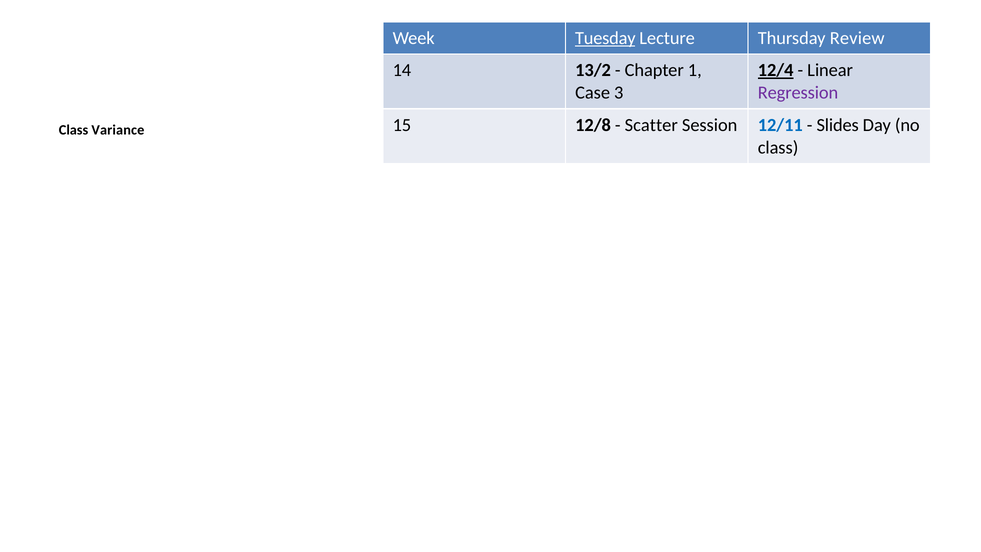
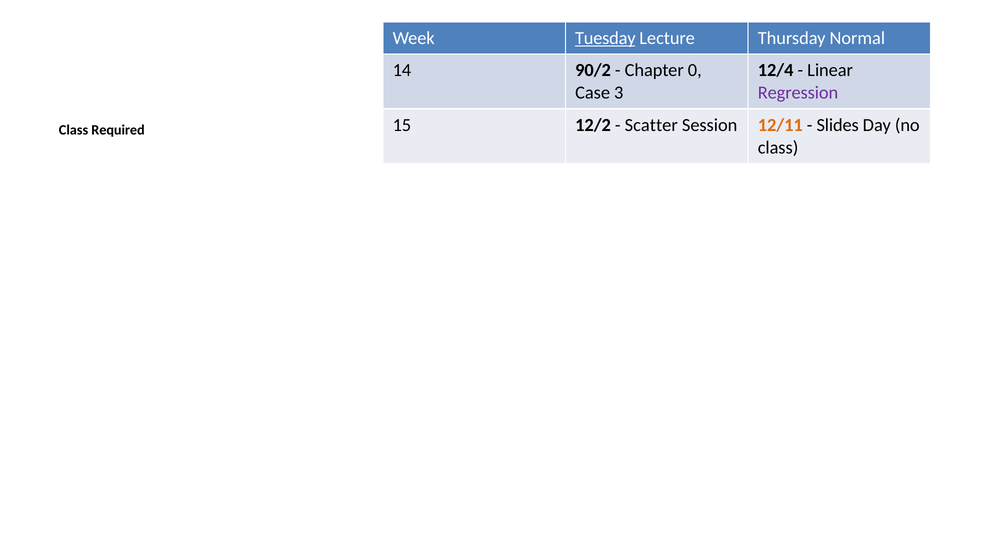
Review: Review -> Normal
13/2: 13/2 -> 90/2
1: 1 -> 0
12/4 underline: present -> none
12/8: 12/8 -> 12/2
12/11 colour: blue -> orange
Variance: Variance -> Required
